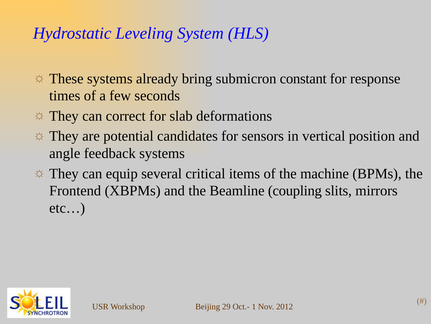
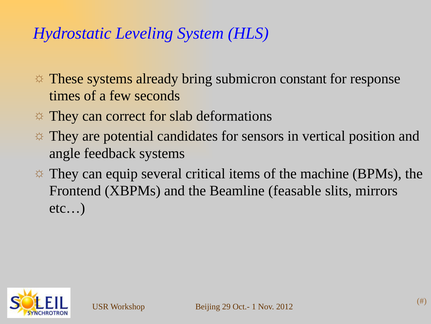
coupling: coupling -> feasable
